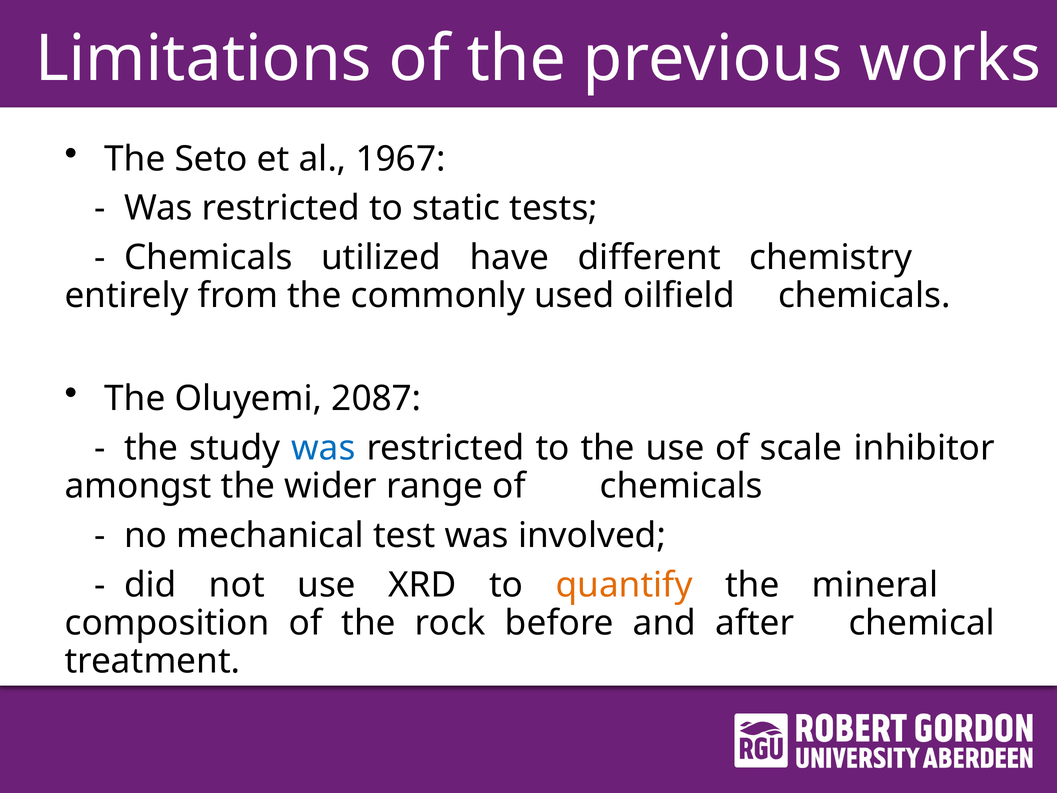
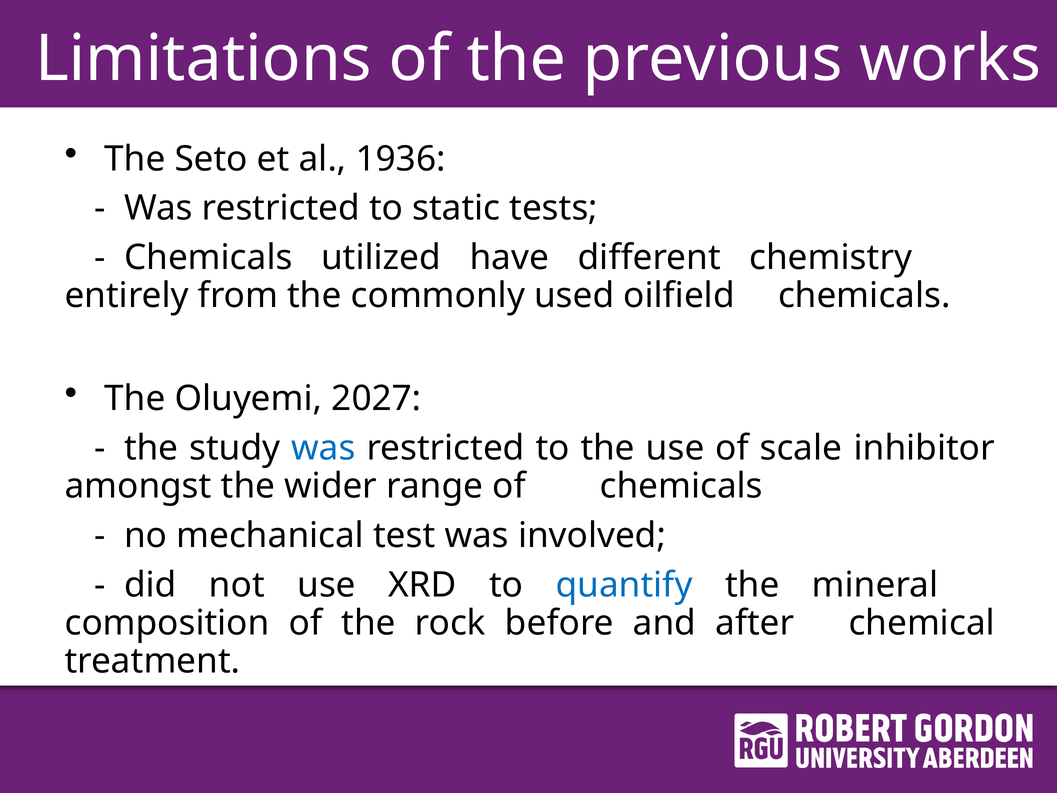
1967: 1967 -> 1936
2087: 2087 -> 2027
quantify colour: orange -> blue
